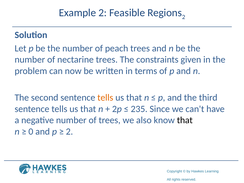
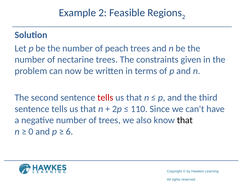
tells at (105, 98) colour: orange -> red
235: 235 -> 110
2 at (69, 132): 2 -> 6
